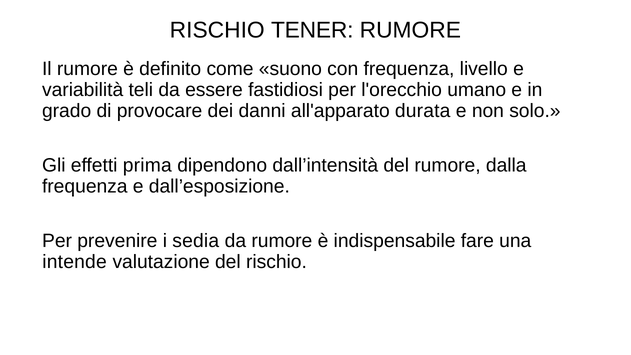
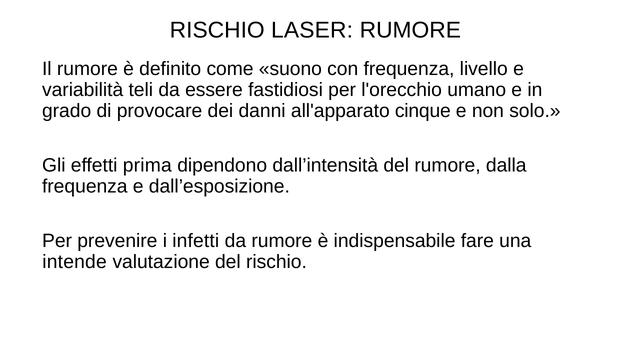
TENER: TENER -> LASER
durata: durata -> cinque
sedia: sedia -> infetti
